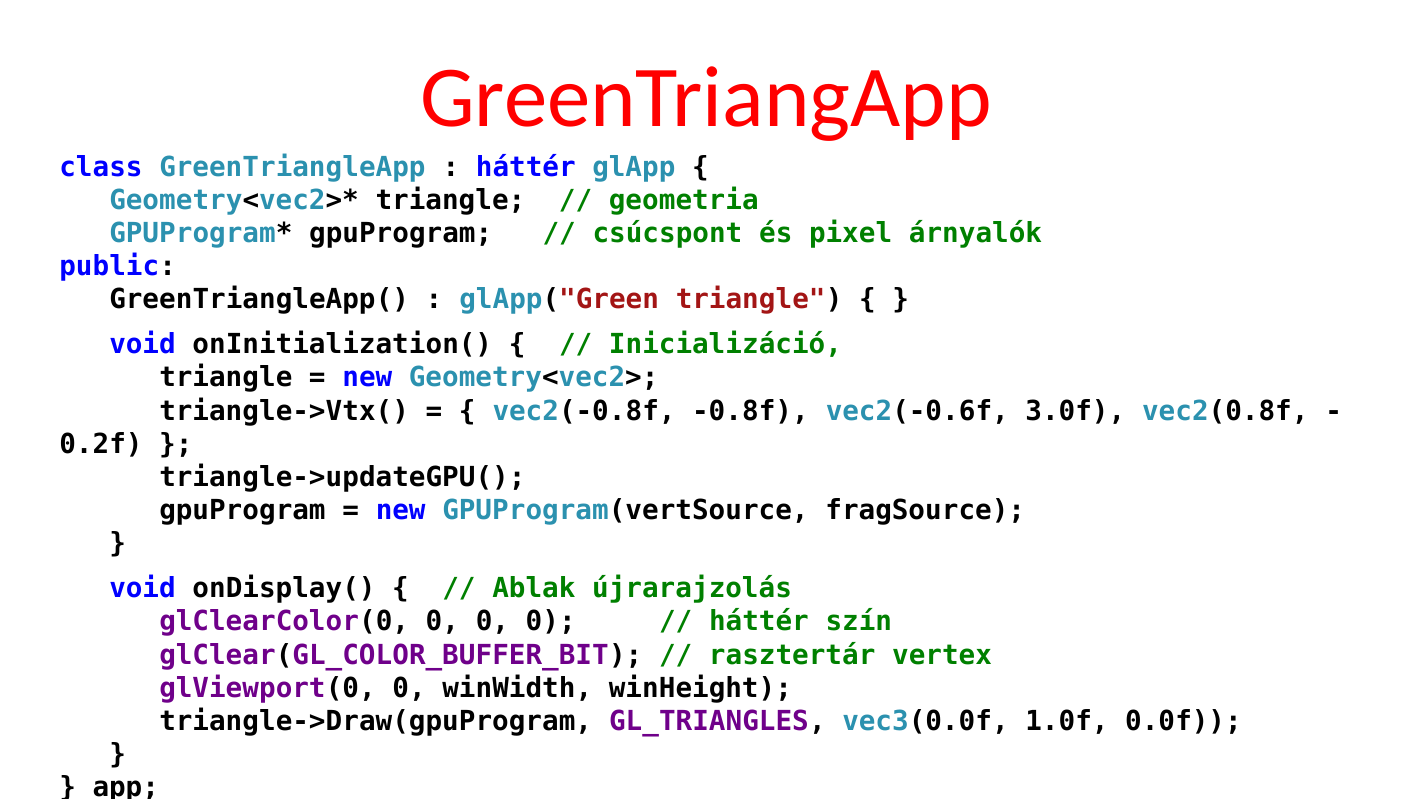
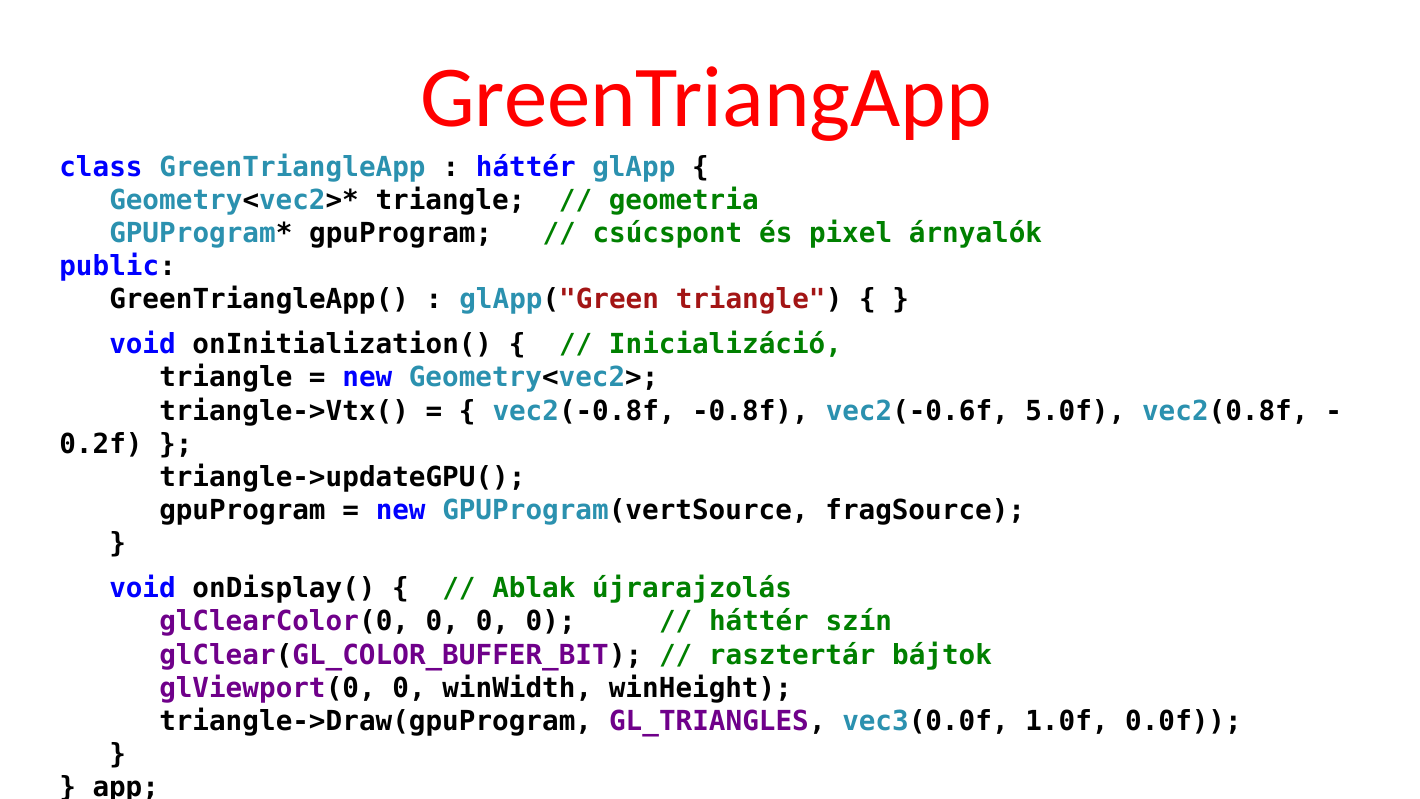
3.0f: 3.0f -> 5.0f
vertex: vertex -> bájtok
